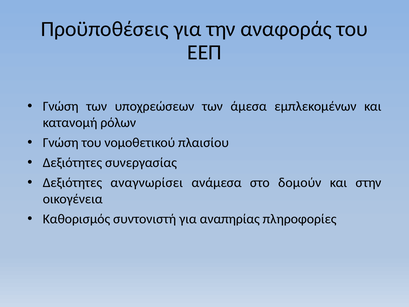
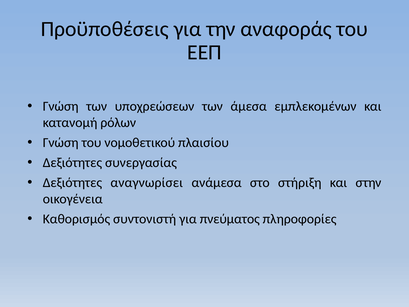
δομούν: δομούν -> στήριξη
αναπηρίας: αναπηρίας -> πνεύματος
